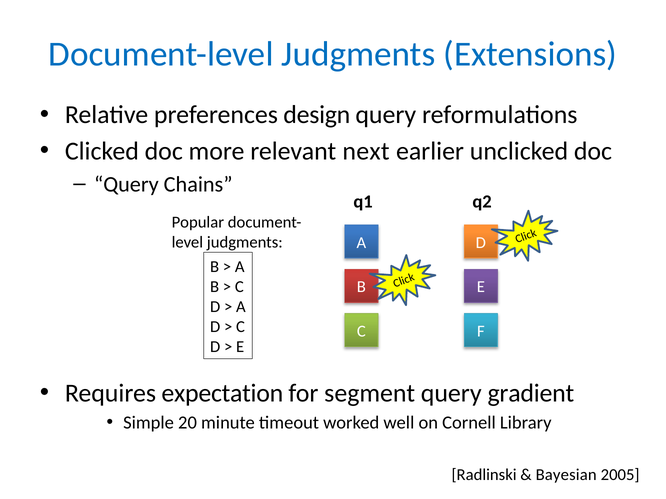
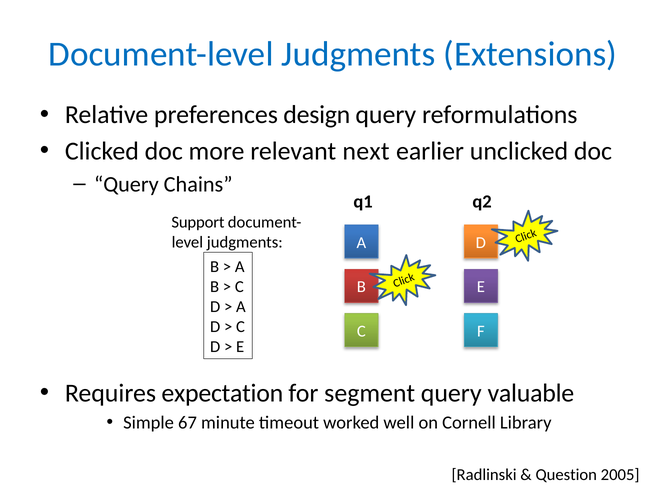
Popular: Popular -> Support
gradient: gradient -> valuable
20: 20 -> 67
Bayesian: Bayesian -> Question
